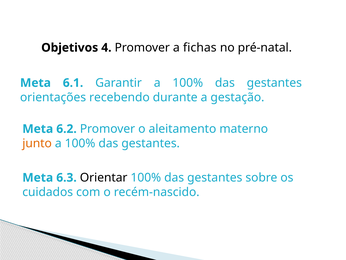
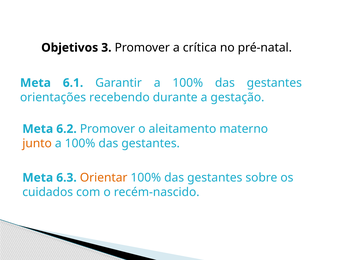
4: 4 -> 3
fichas: fichas -> crítica
Orientar colour: black -> orange
